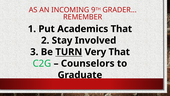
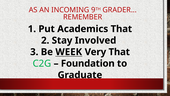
TURN: TURN -> WEEK
Counselors: Counselors -> Foundation
